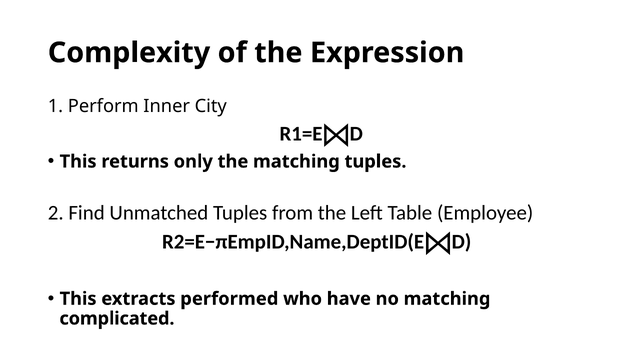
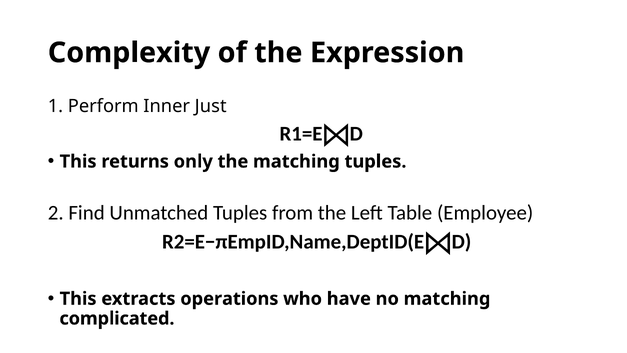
City: City -> Just
performed: performed -> operations
